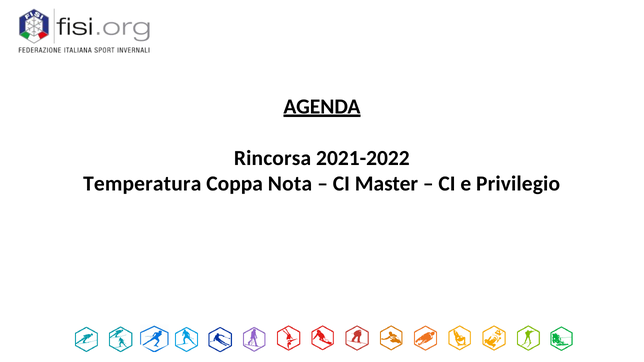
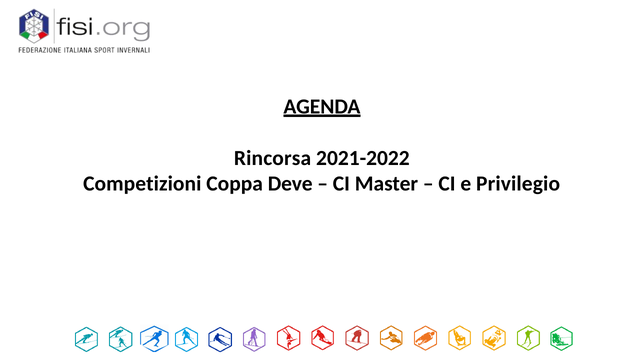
Temperatura: Temperatura -> Competizioni
Nota: Nota -> Deve
